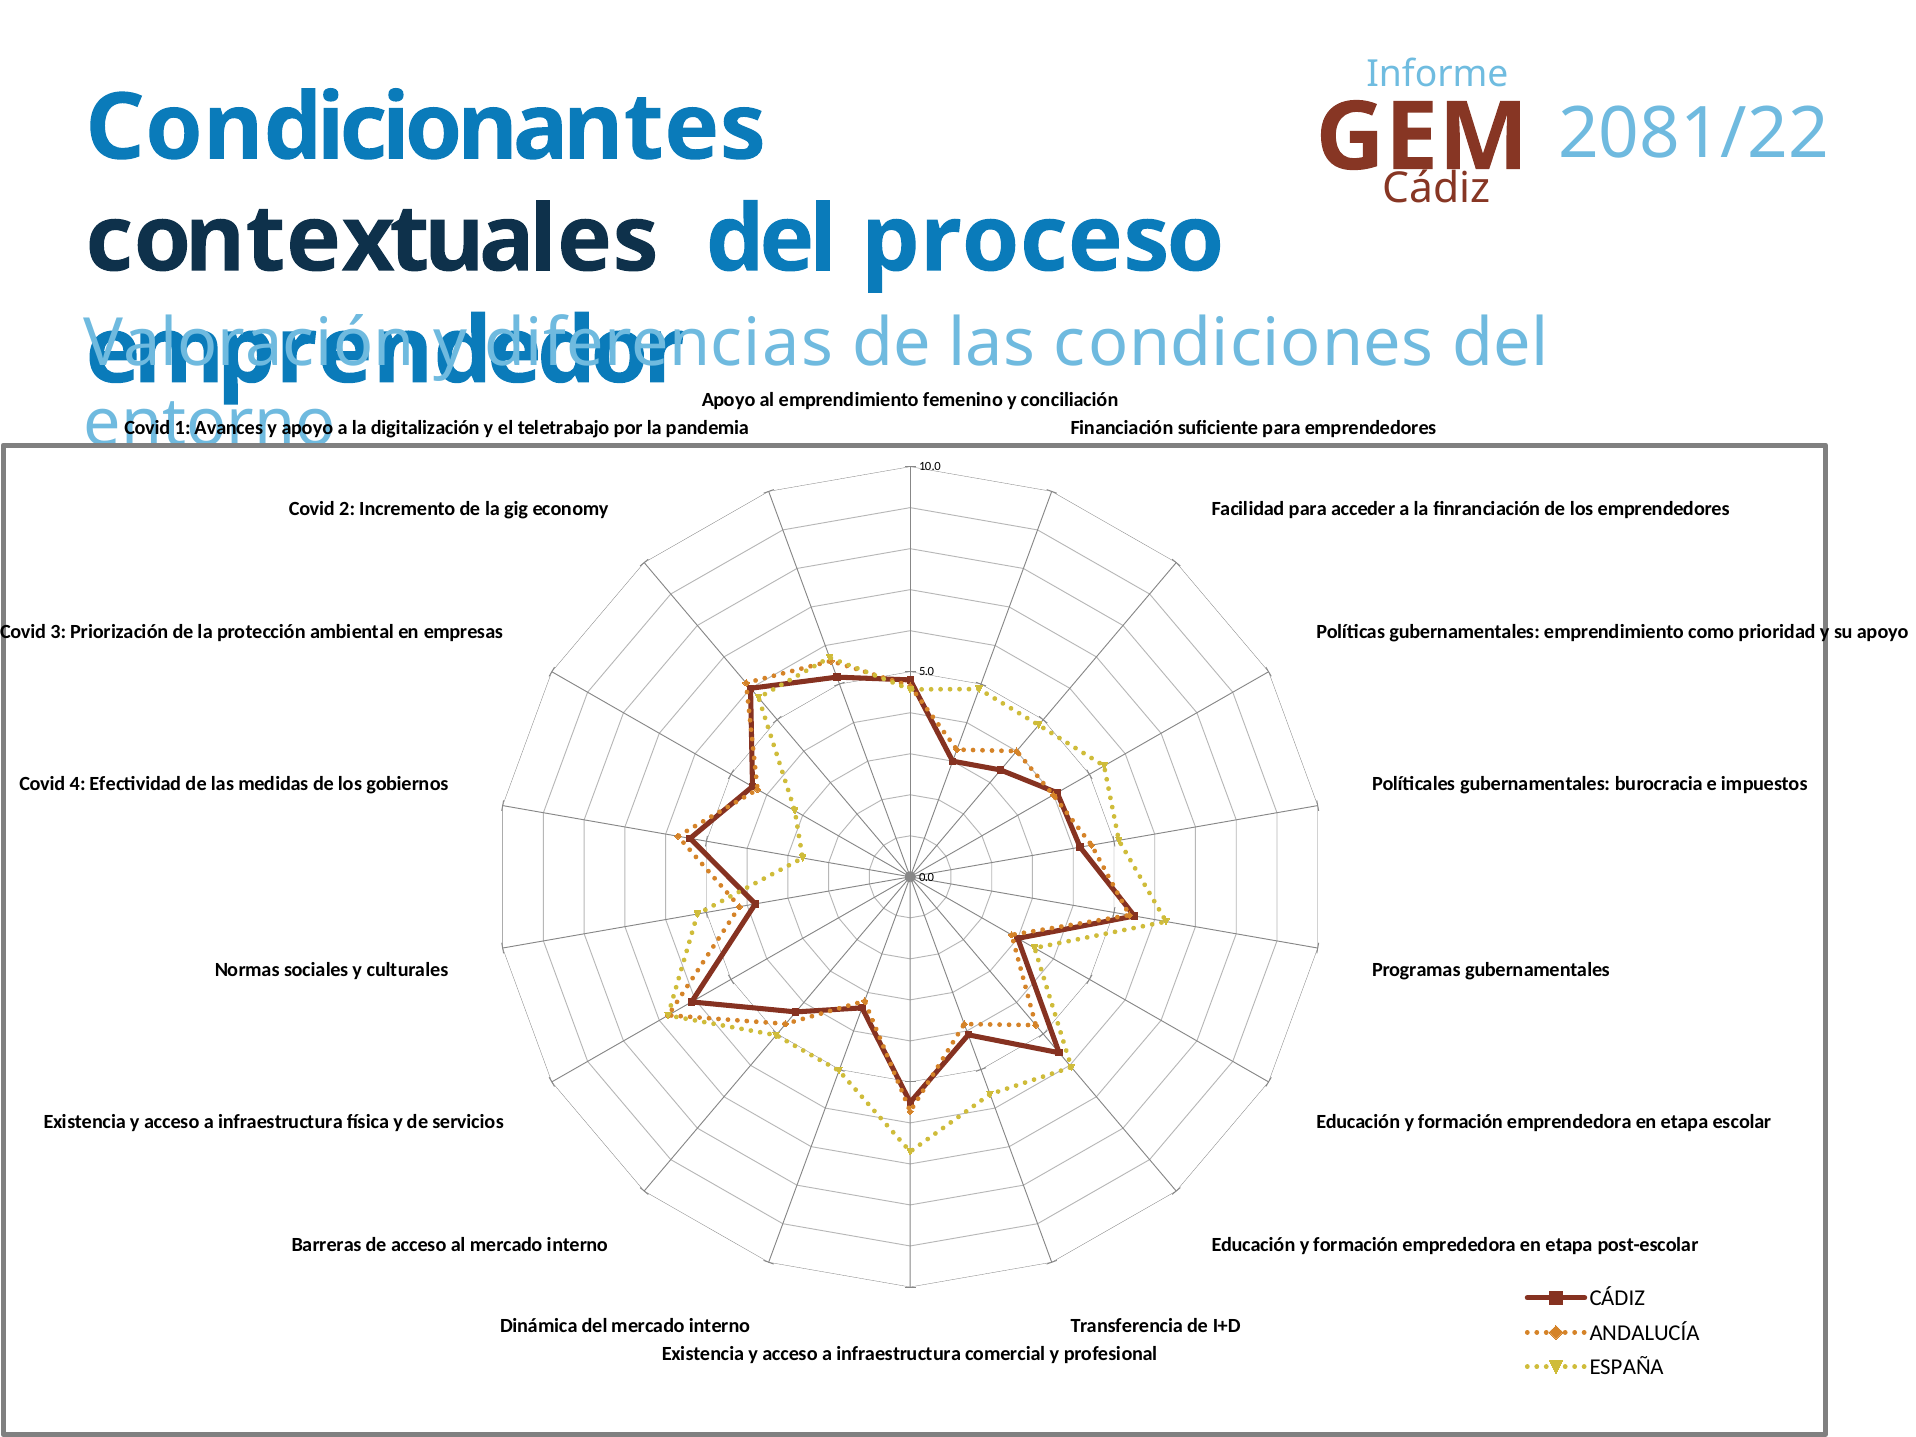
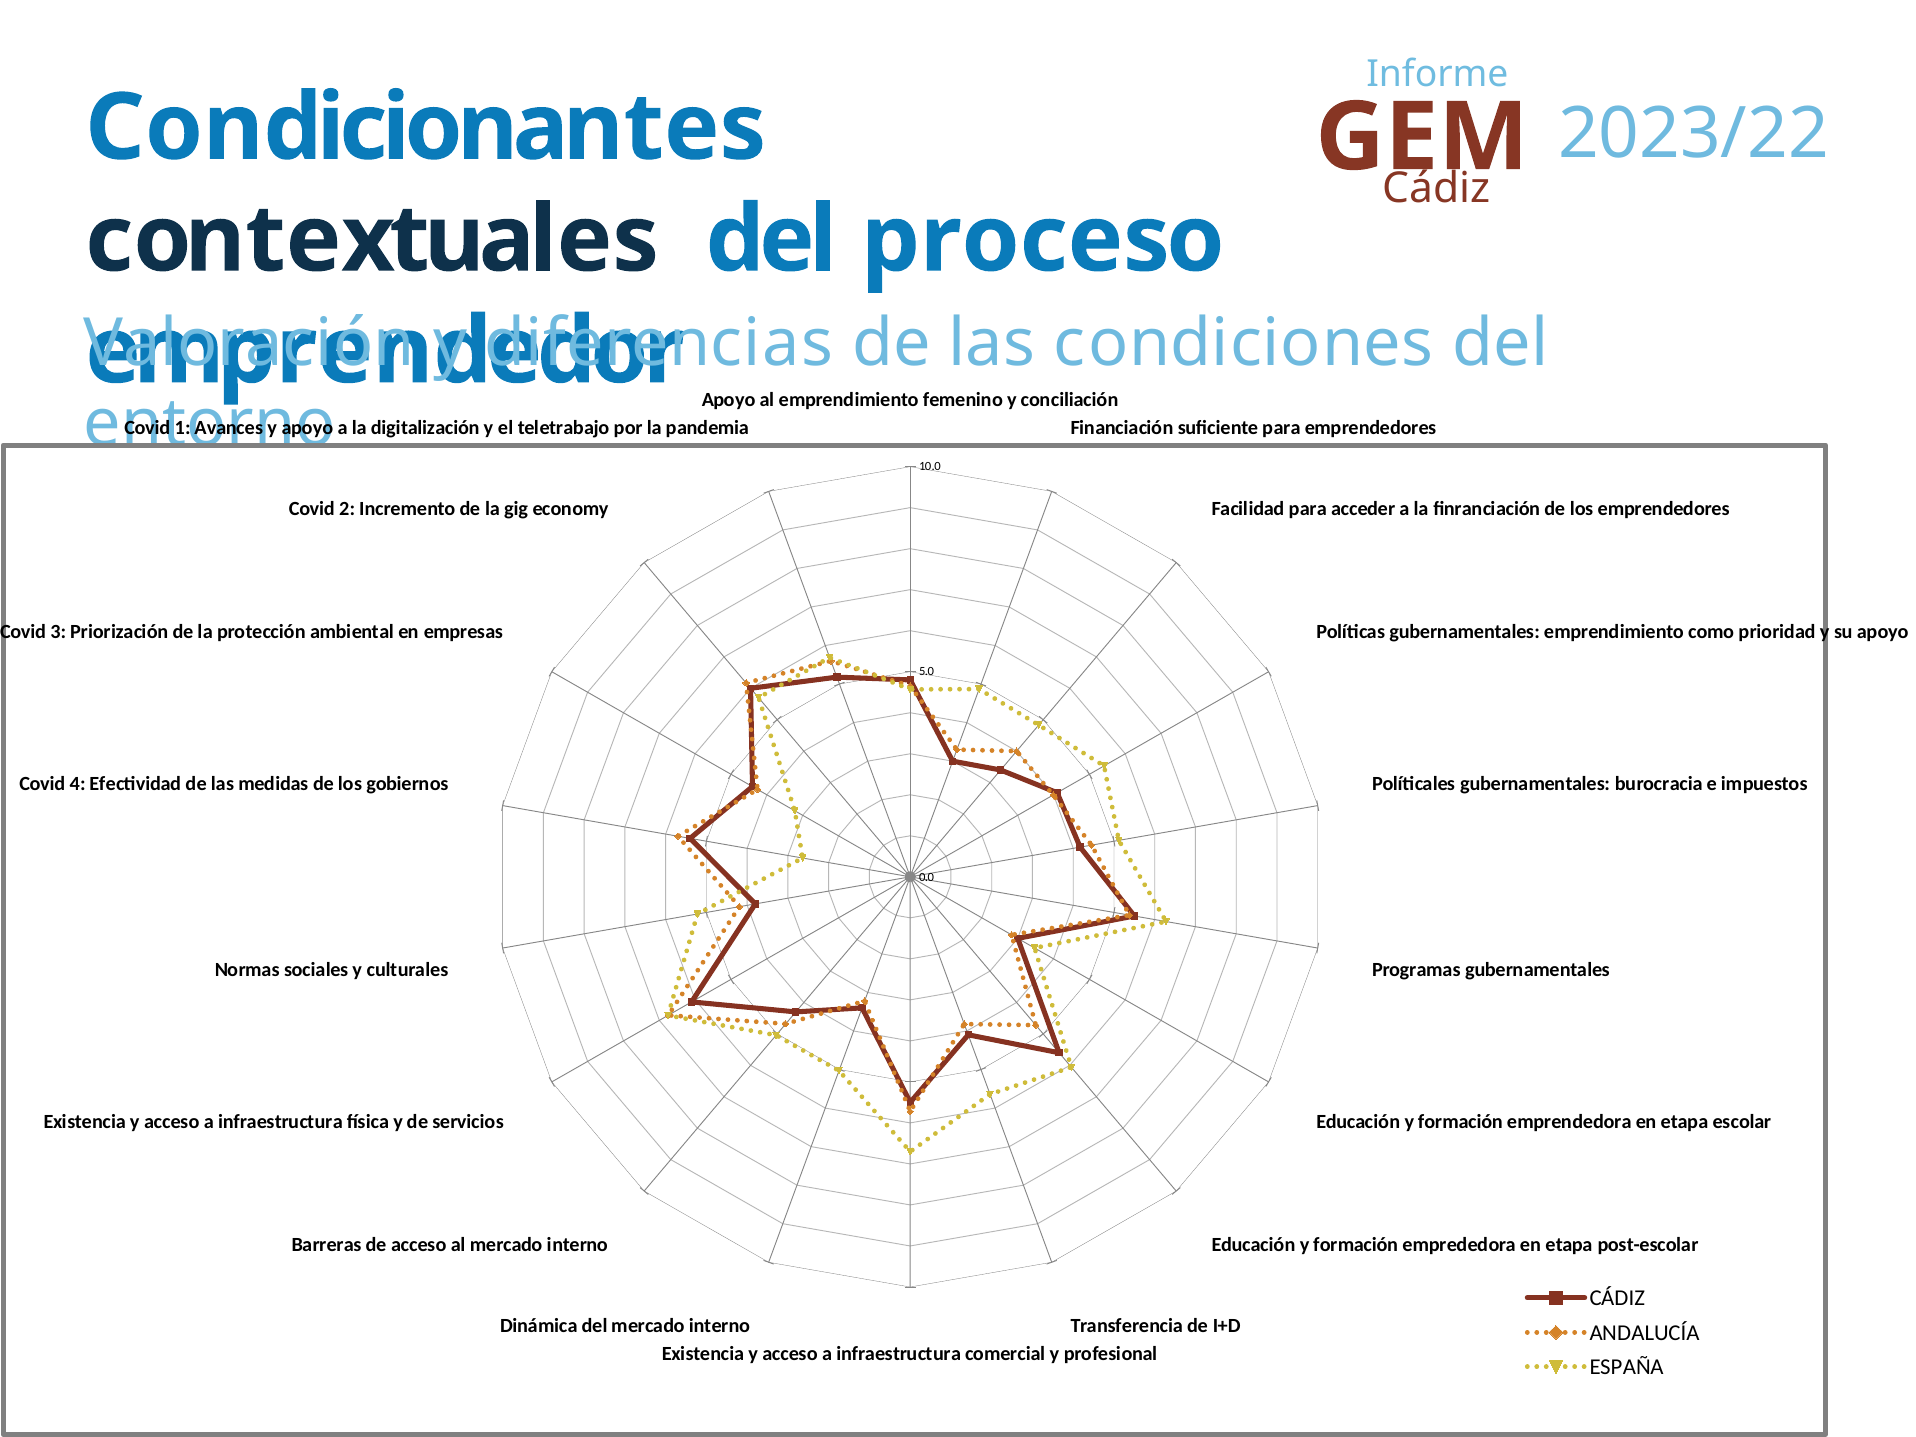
2081/22: 2081/22 -> 2023/22
